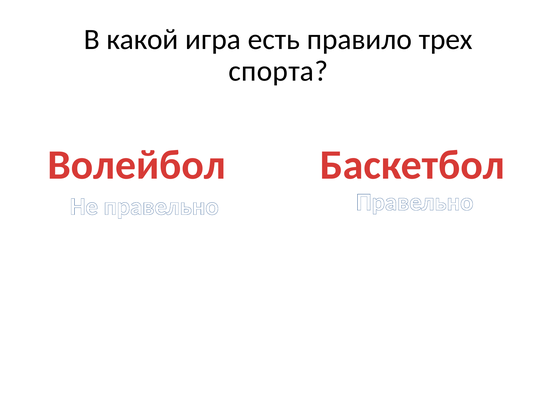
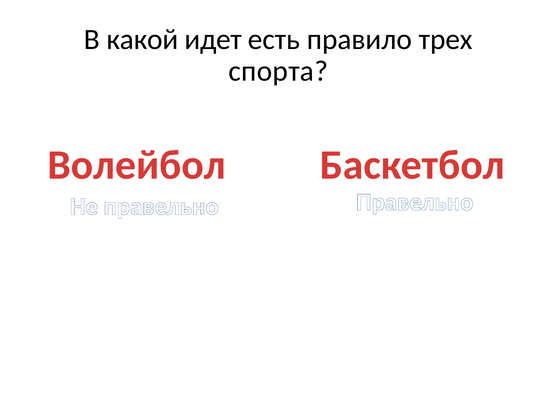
игра: игра -> идет
